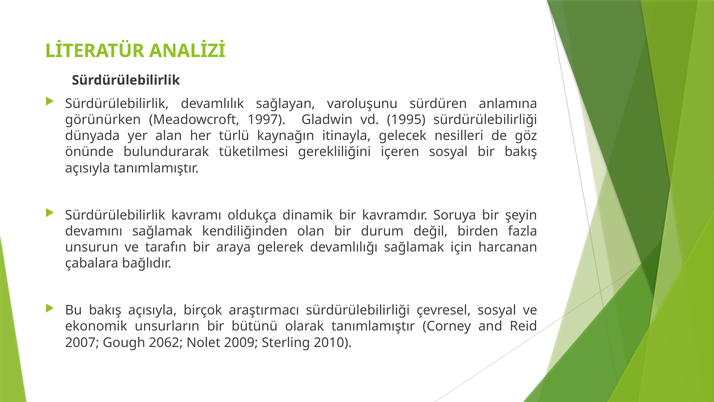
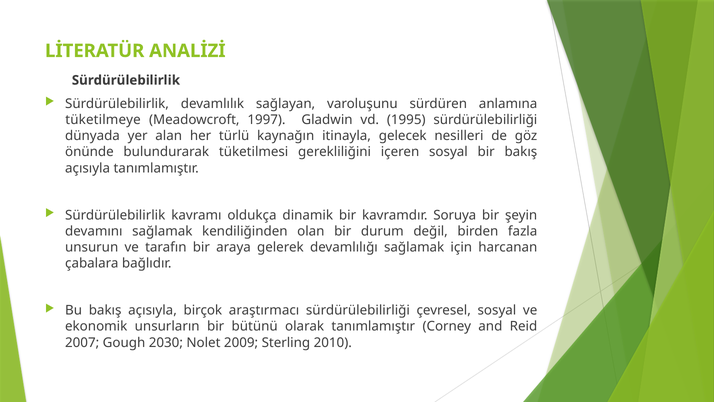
görünürken: görünürken -> tüketilmeye
2062: 2062 -> 2030
